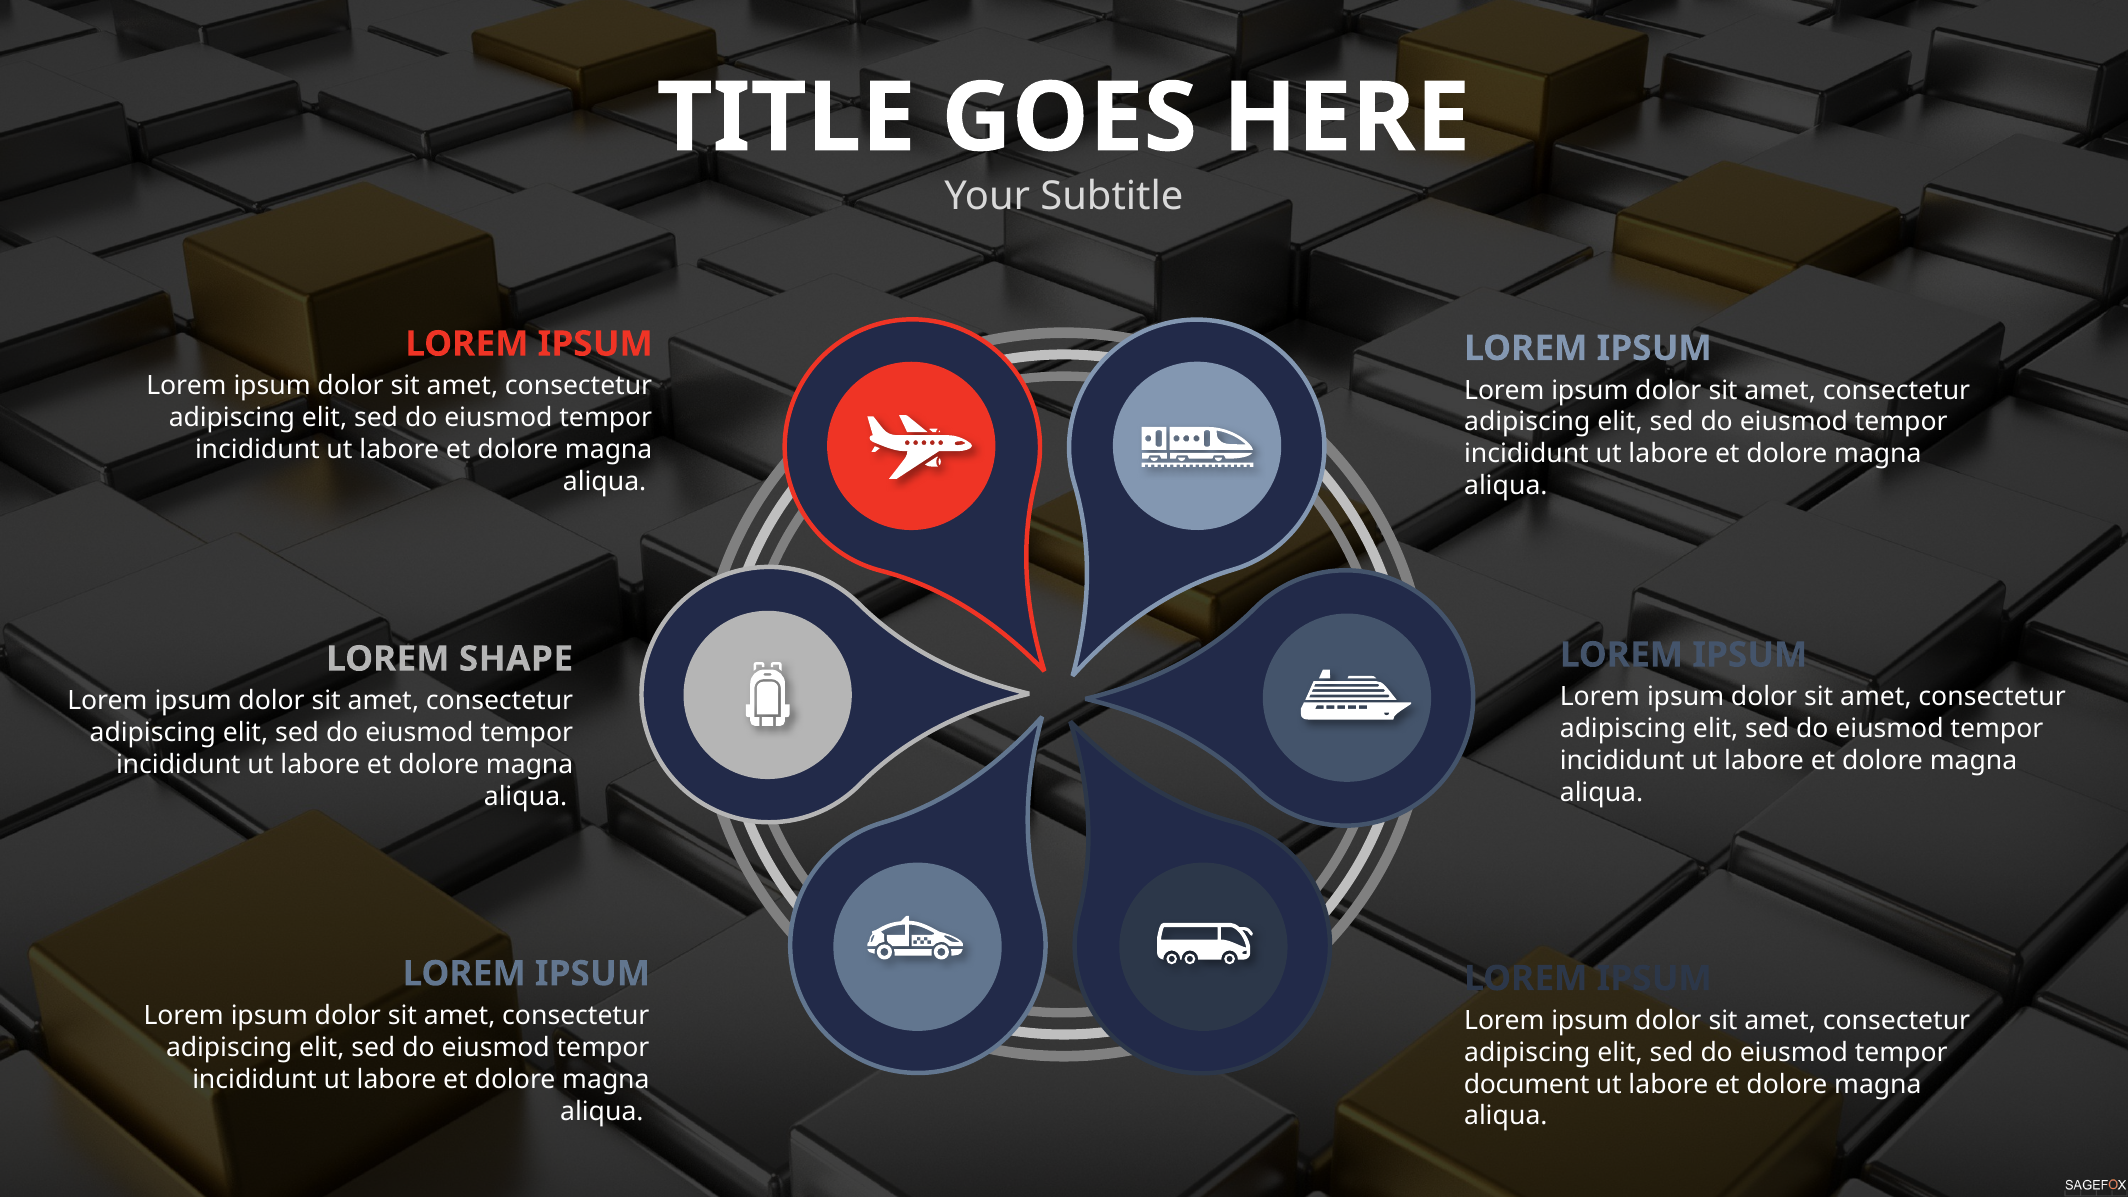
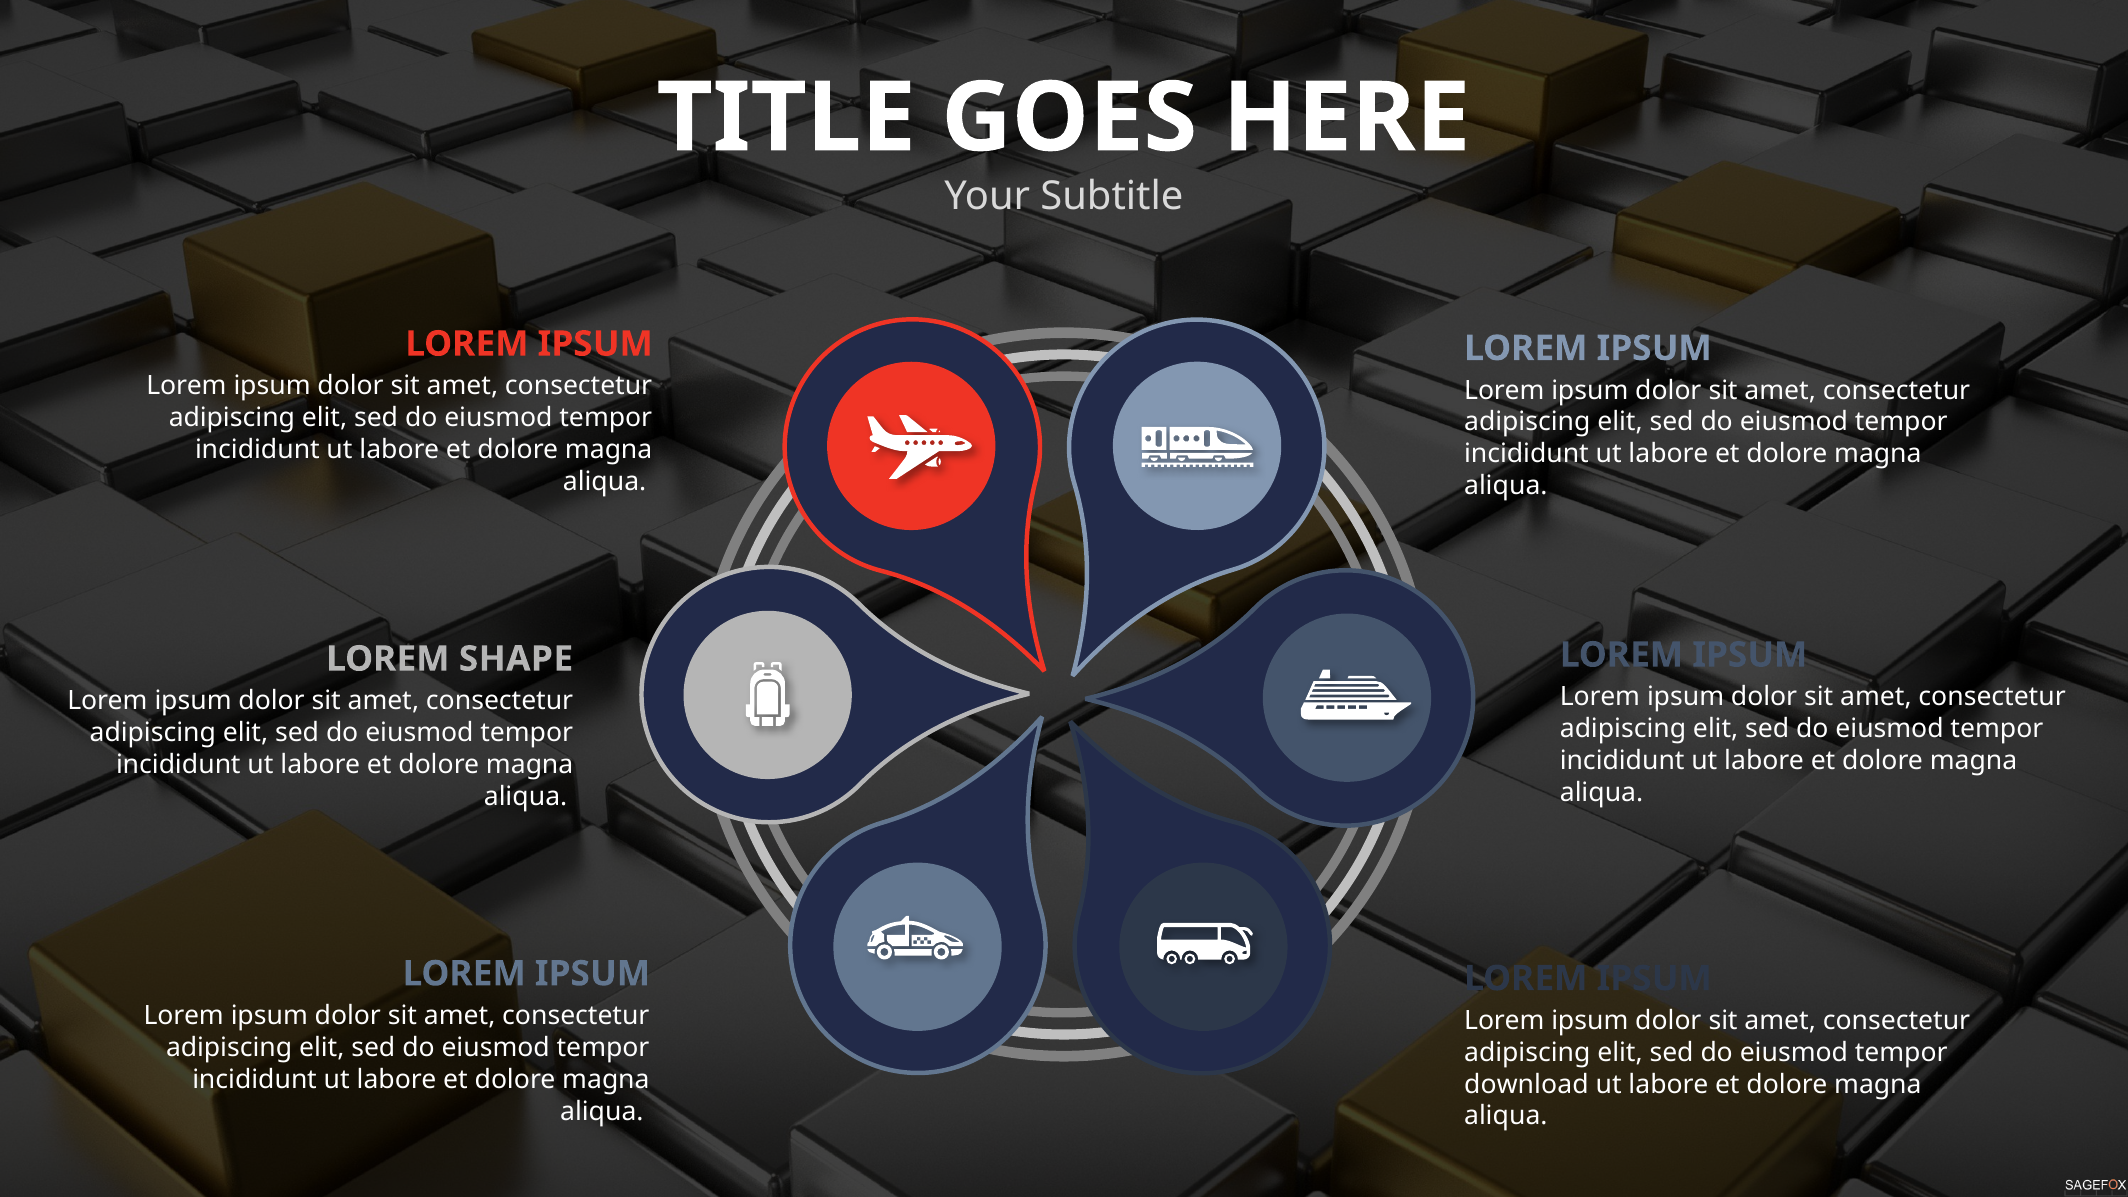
document: document -> download
